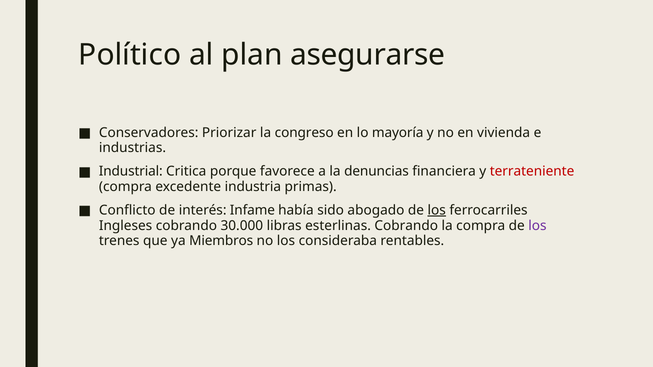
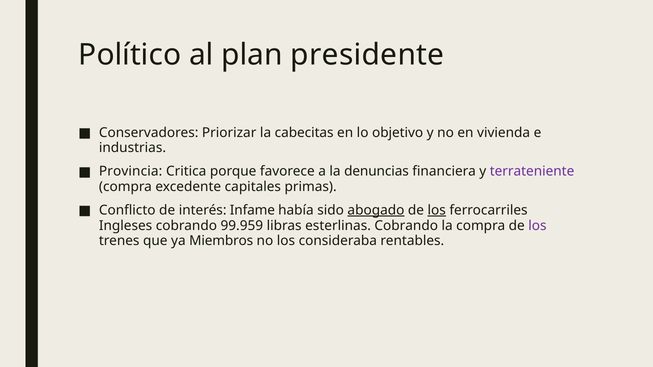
asegurarse: asegurarse -> presidente
congreso: congreso -> cabecitas
mayoría: mayoría -> objetivo
Industrial: Industrial -> Provincia
terrateniente colour: red -> purple
industria: industria -> capitales
abogado underline: none -> present
30.000: 30.000 -> 99.959
